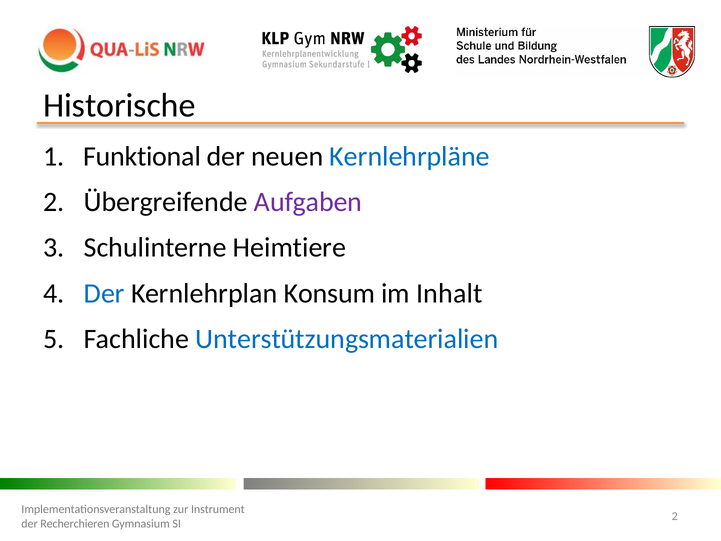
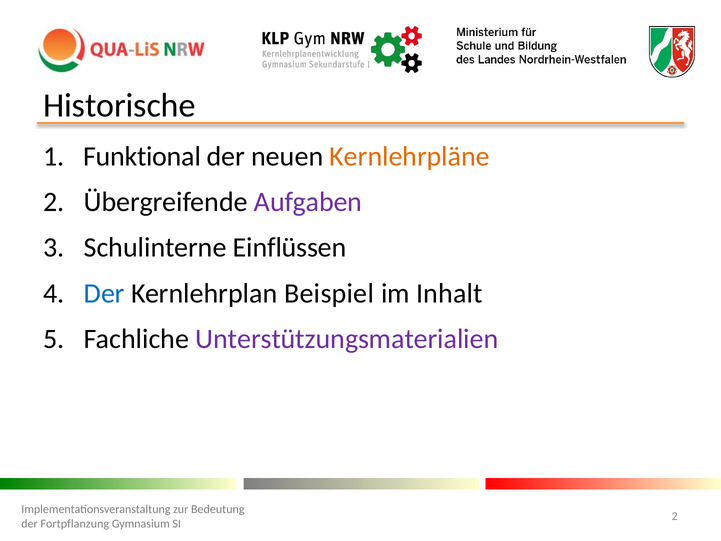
Kernlehrpläne colour: blue -> orange
Heimtiere: Heimtiere -> Einflüssen
Konsum: Konsum -> Beispiel
Unterstützungsmaterialien colour: blue -> purple
Instrument: Instrument -> Bedeutung
Recherchieren: Recherchieren -> Fortpflanzung
